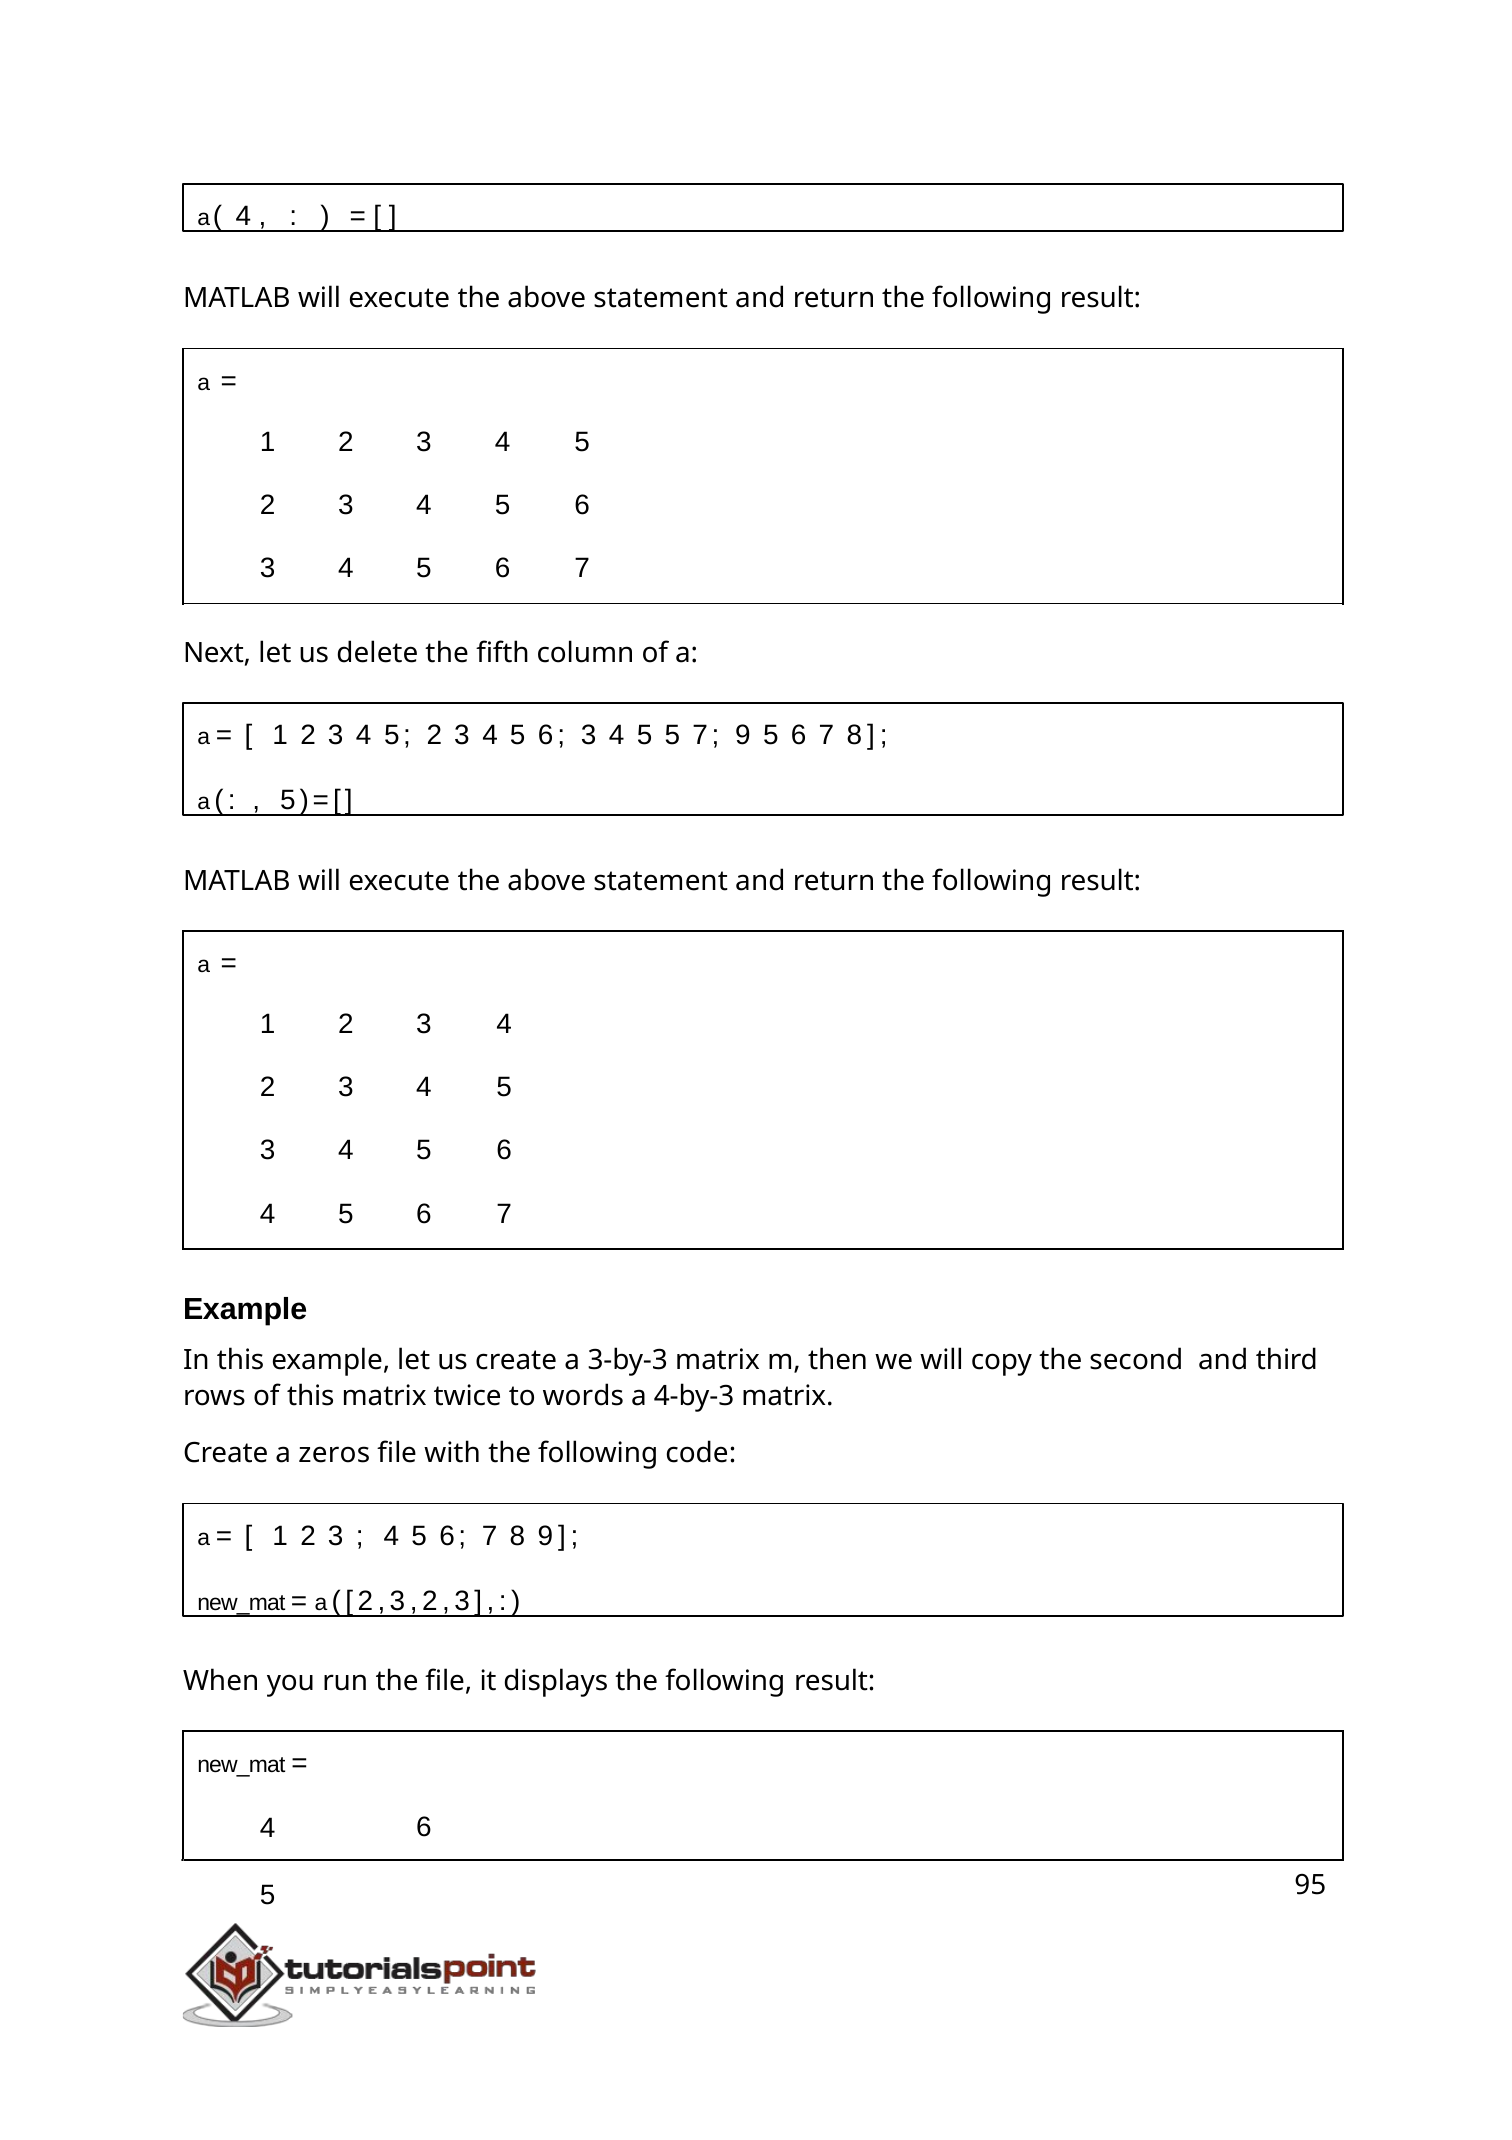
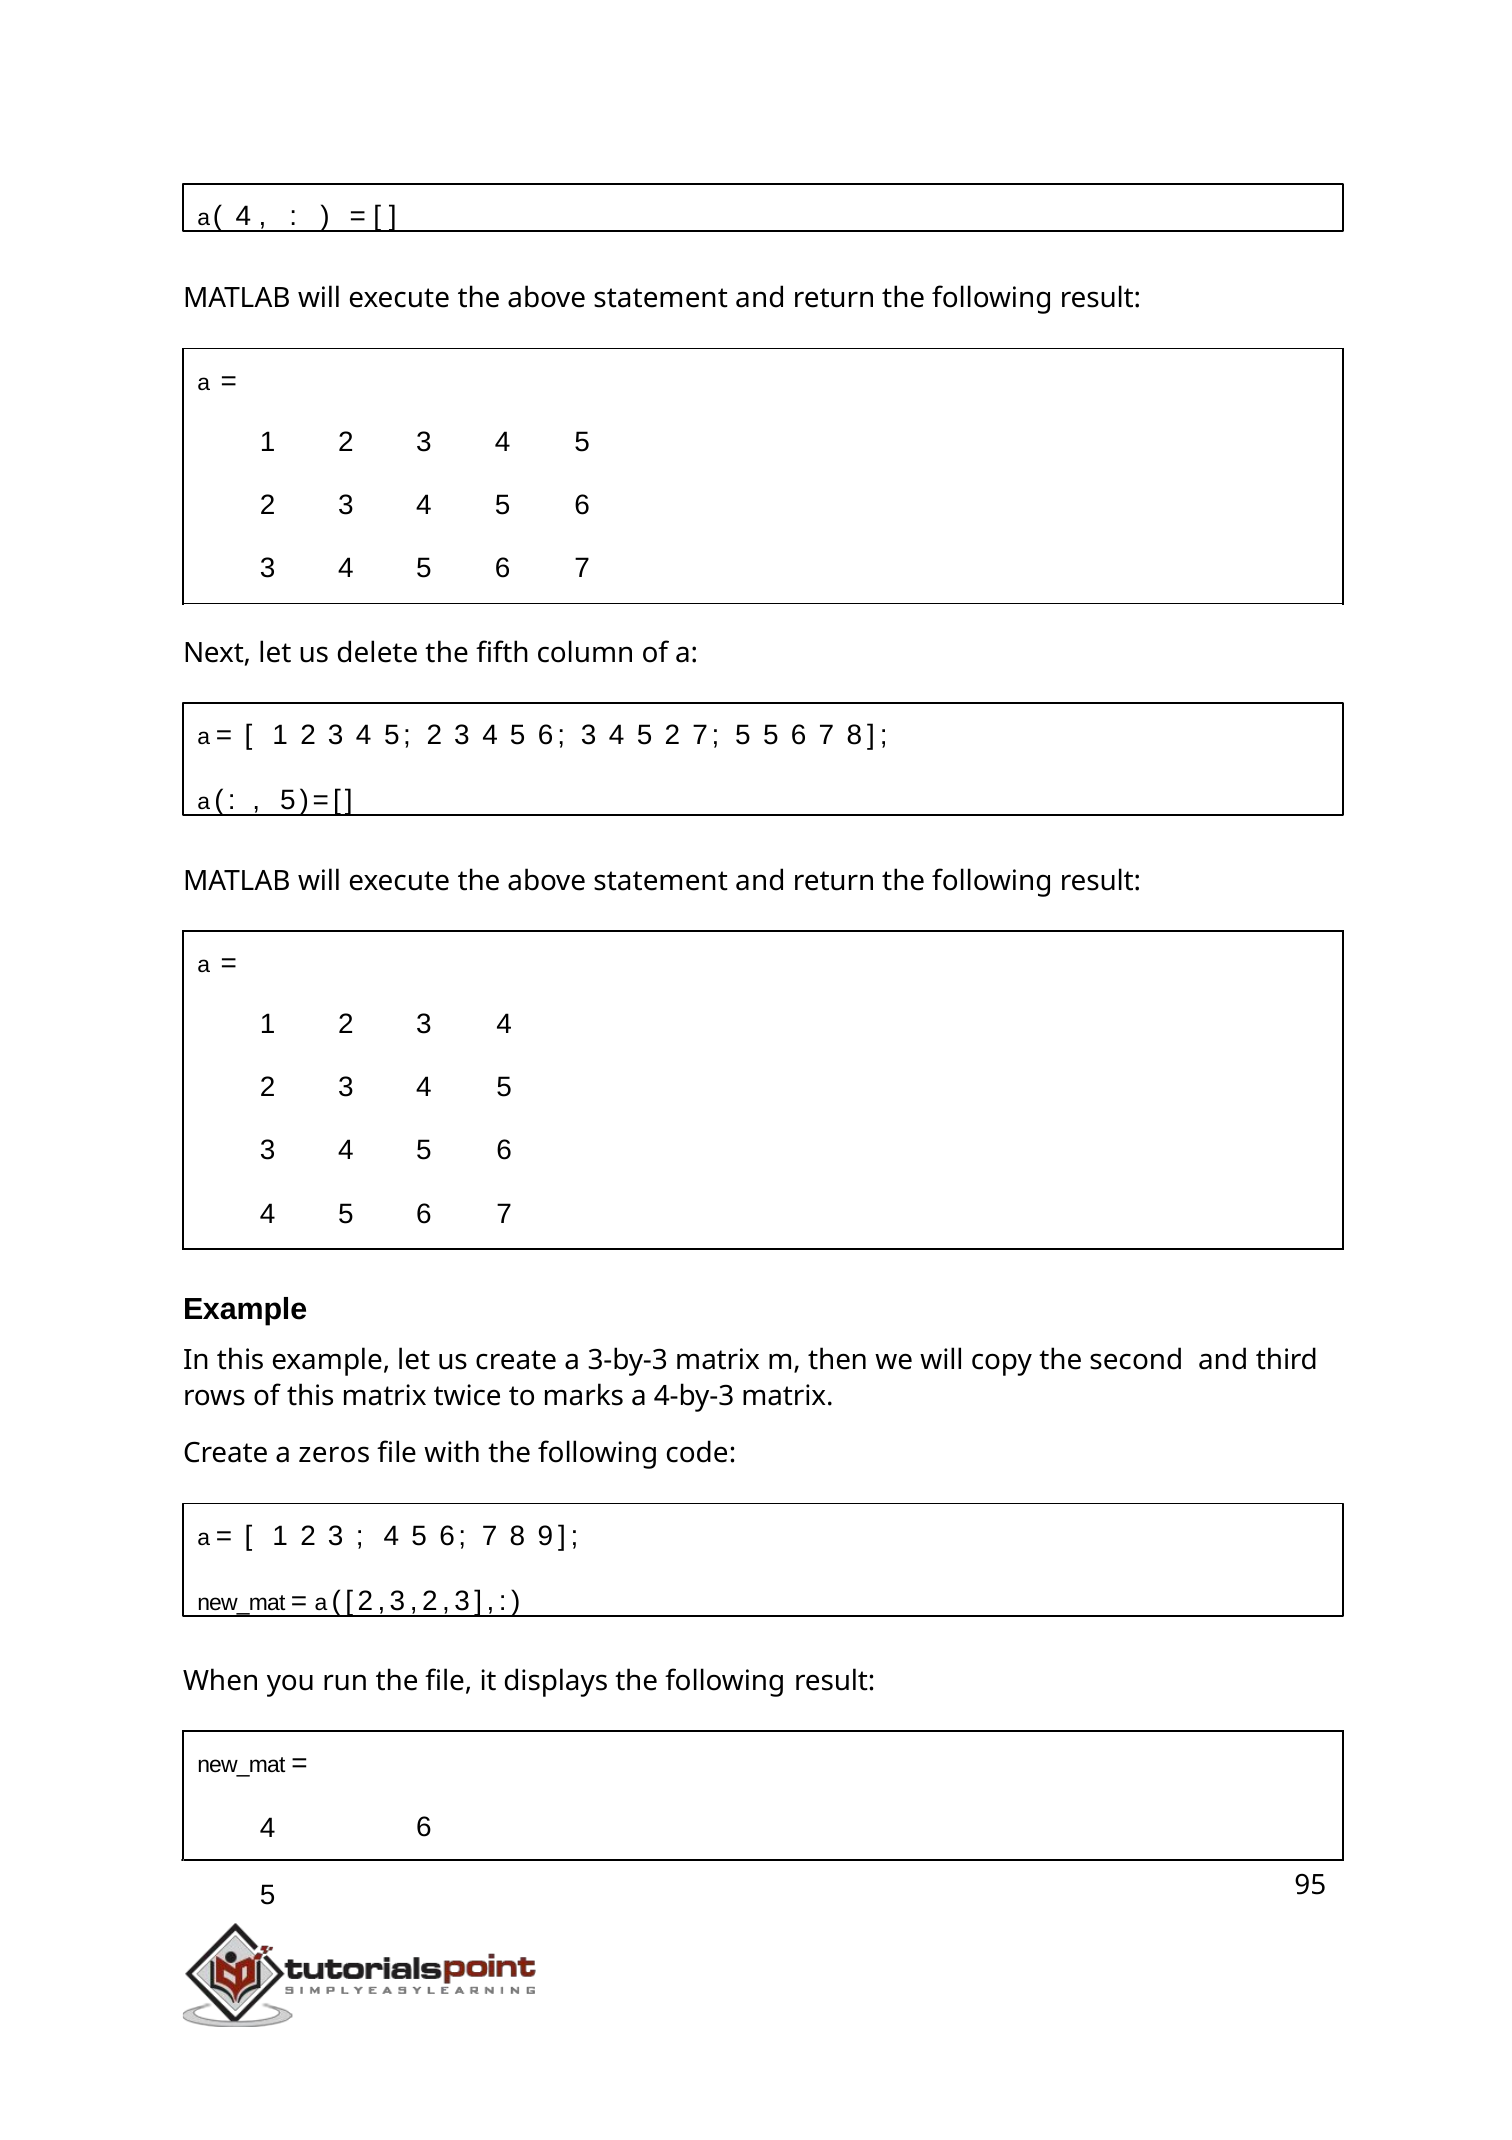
5 at (672, 735): 5 -> 2
7 9: 9 -> 5
words: words -> marks
